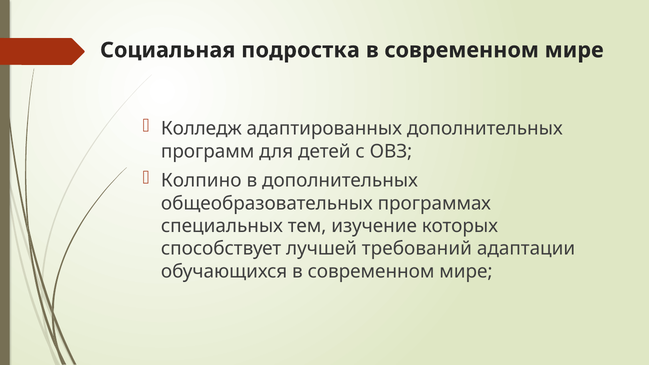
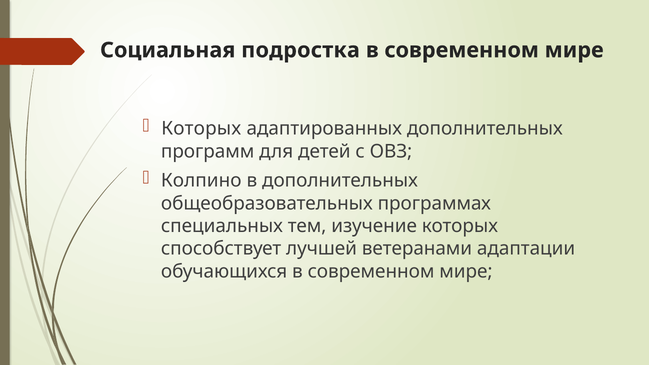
Колледж at (201, 129): Колледж -> Которых
требований: требований -> ветеранами
